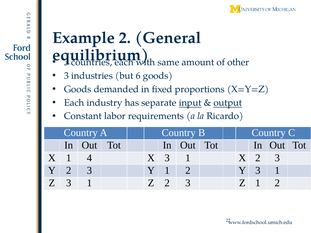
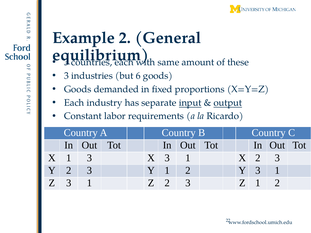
other: other -> these
1 4: 4 -> 3
